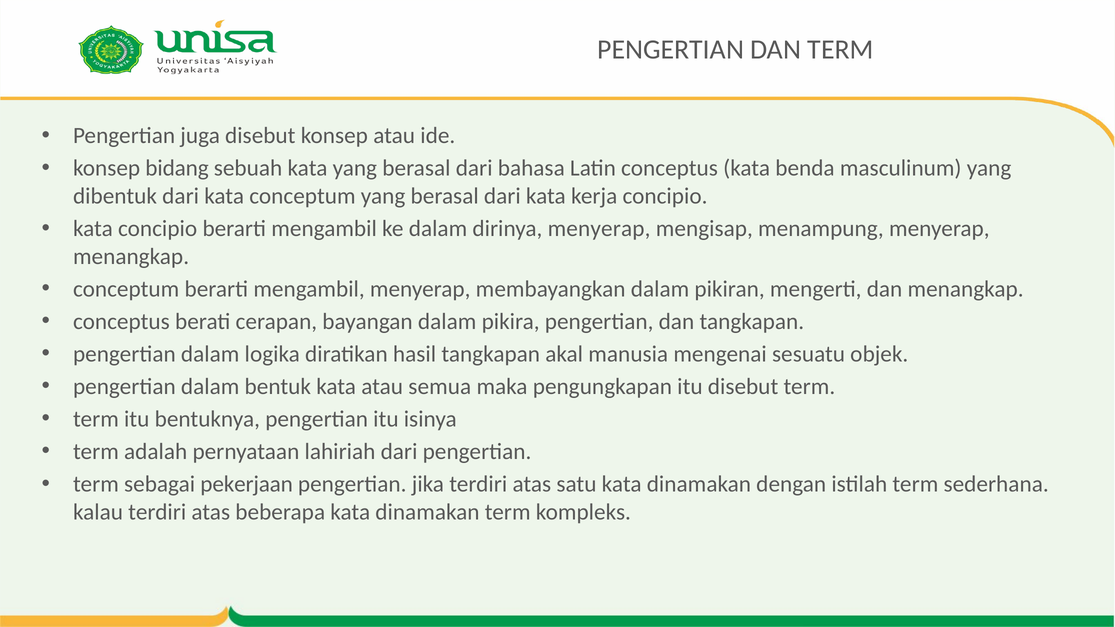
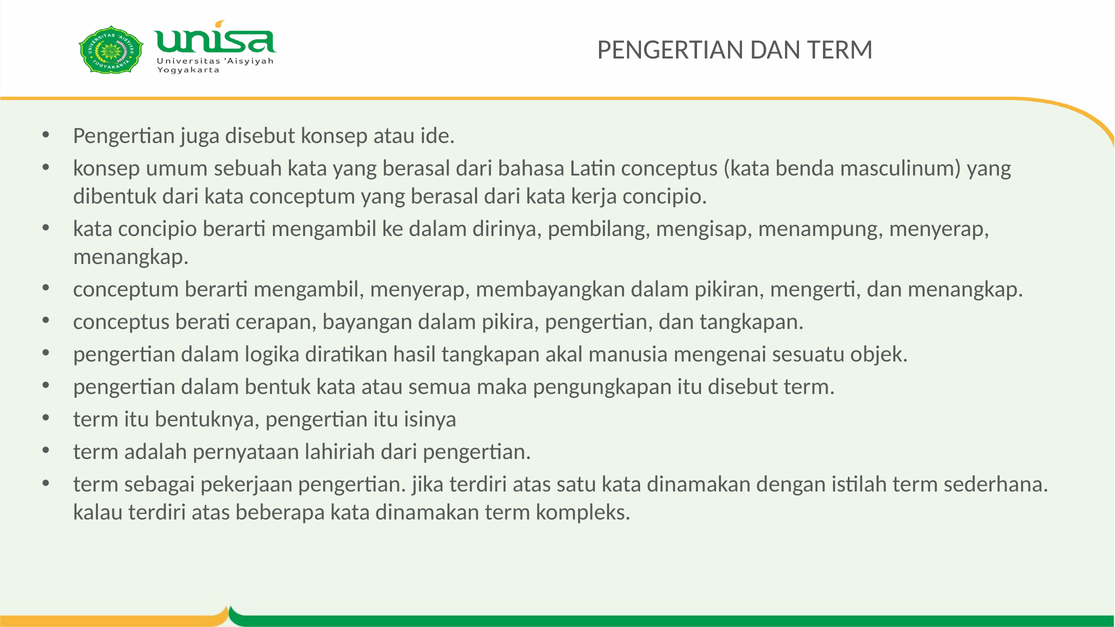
bidang: bidang -> umum
dirinya menyerap: menyerap -> pembilang
